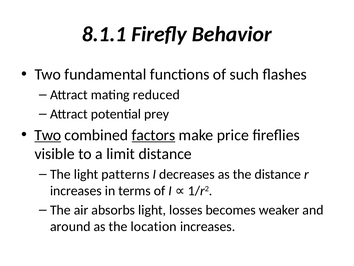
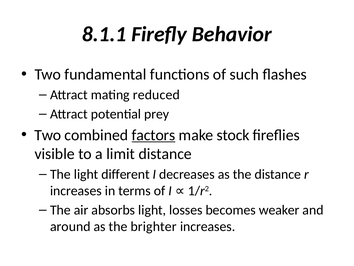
Two at (48, 135) underline: present -> none
price: price -> stock
patterns: patterns -> different
location: location -> brighter
